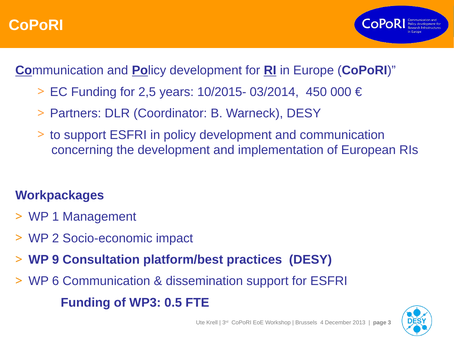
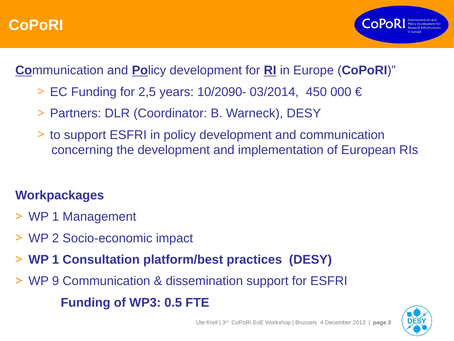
10/2015-: 10/2015- -> 10/2090-
9 at (56, 259): 9 -> 1
6: 6 -> 9
